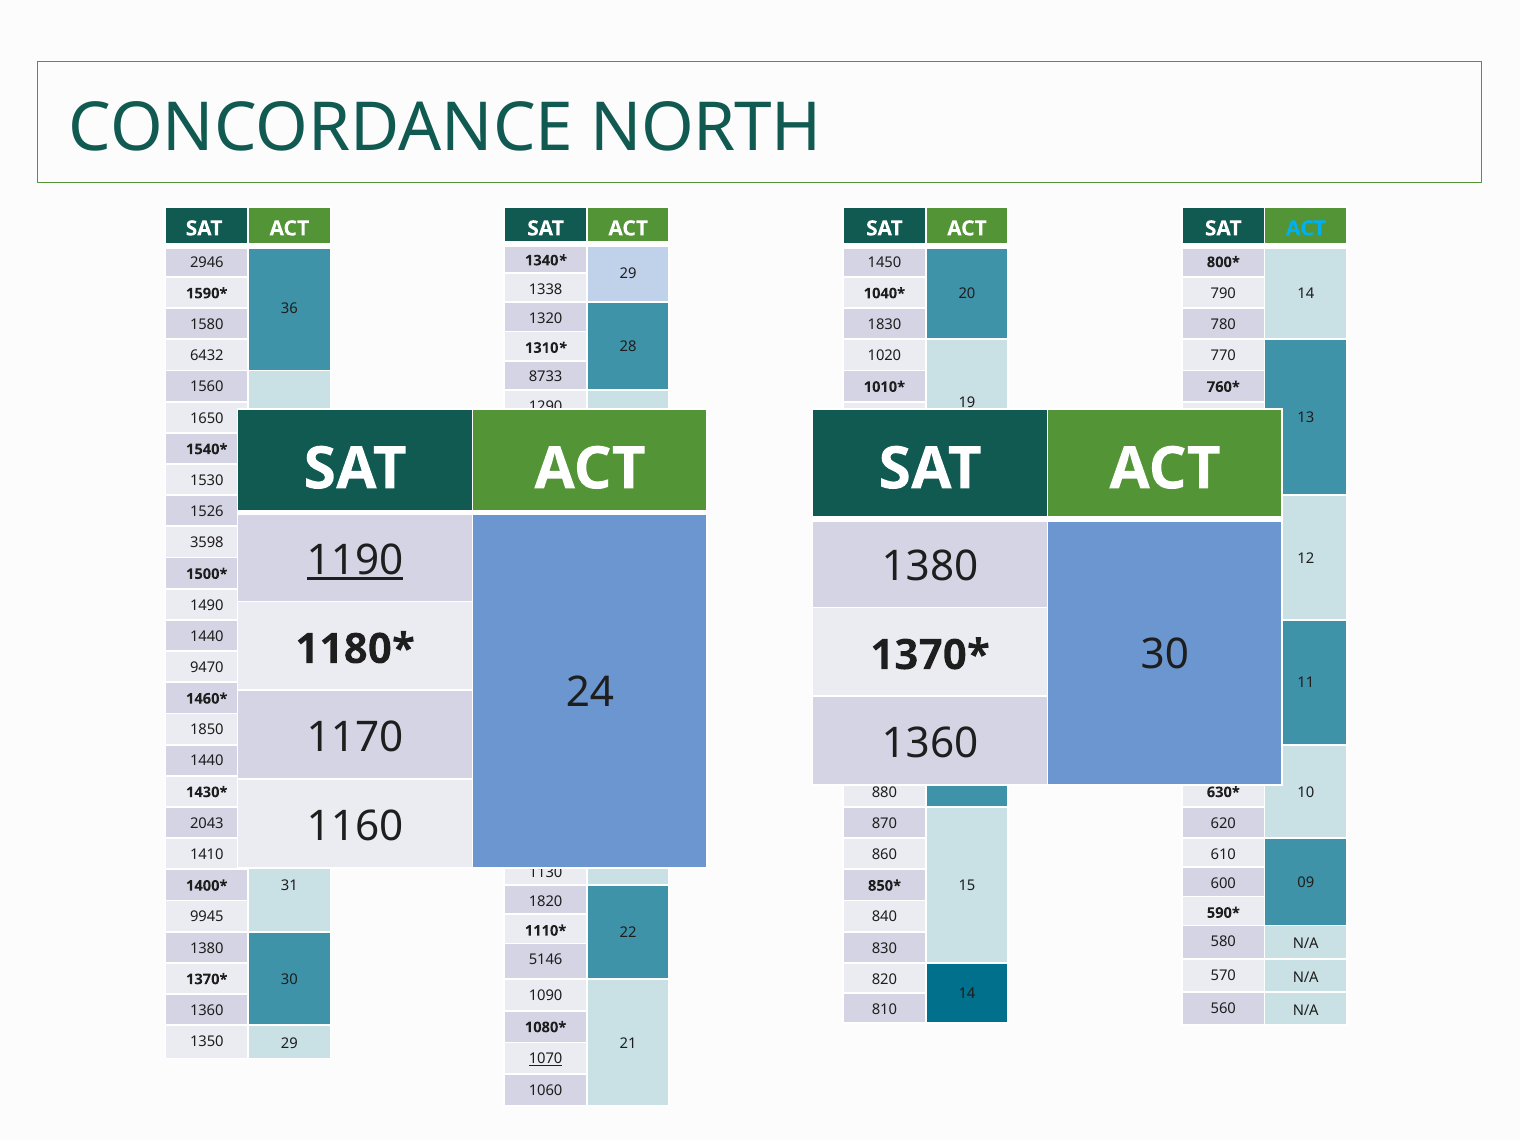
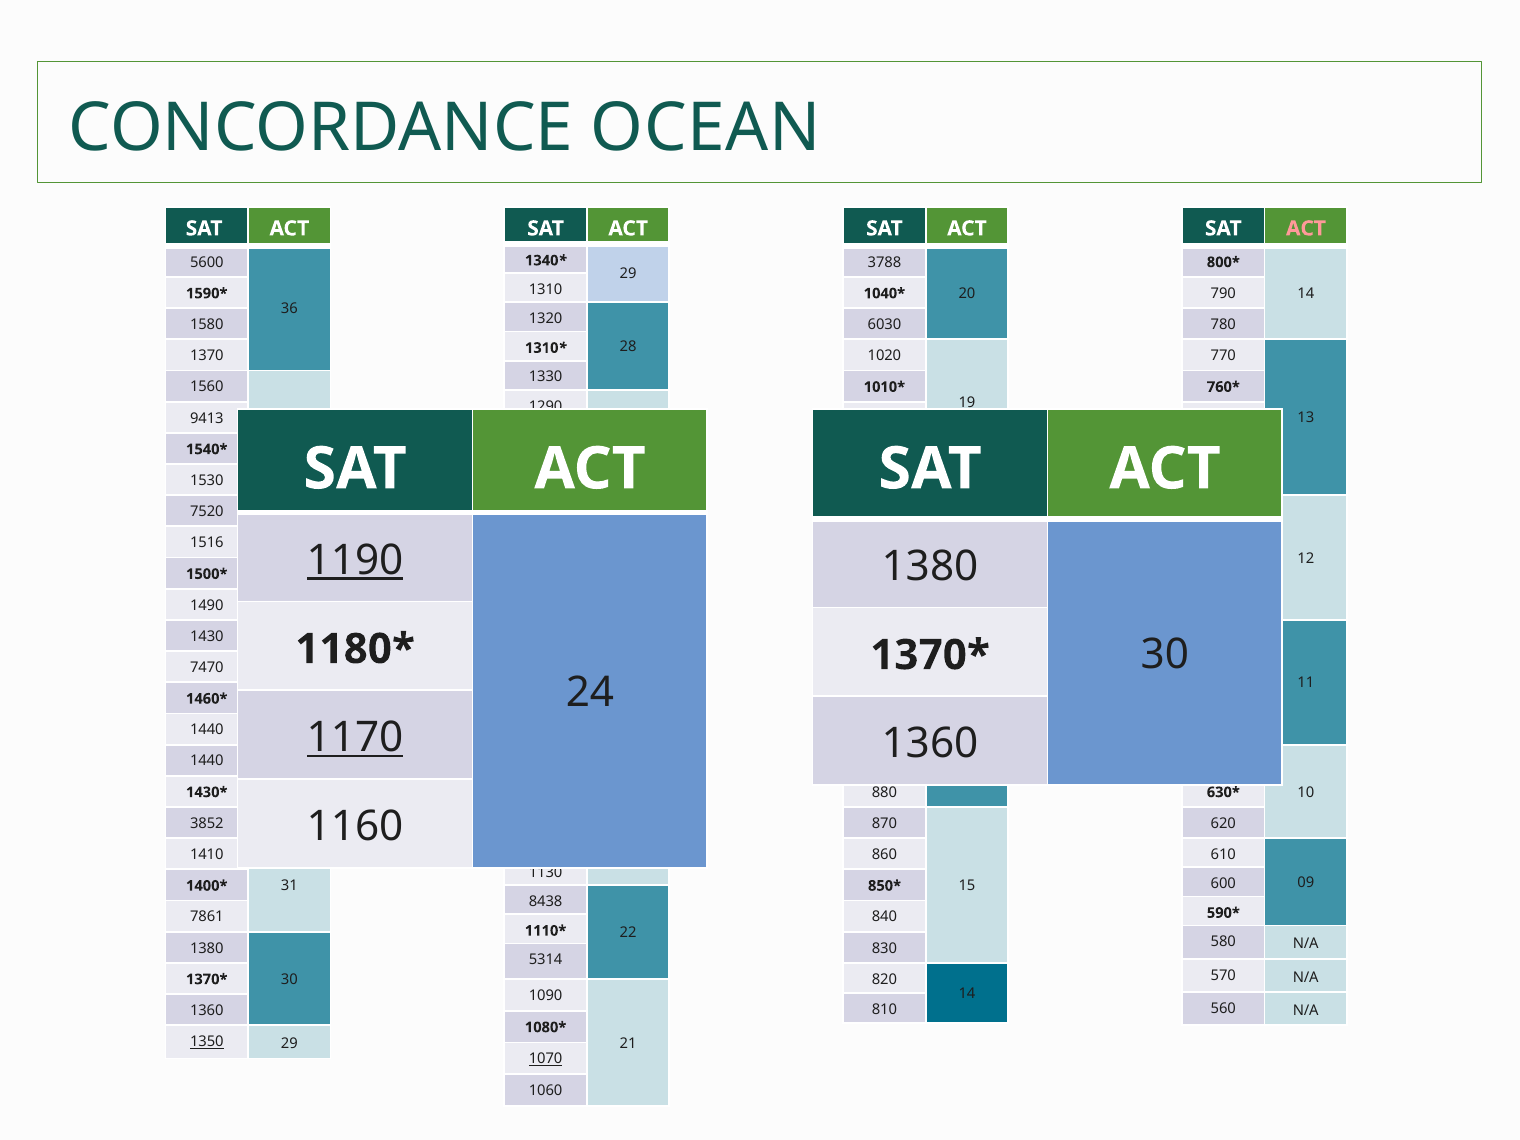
NORTH: NORTH -> OCEAN
ACT at (1306, 229) colour: light blue -> pink
2946: 2946 -> 5600
1450: 1450 -> 3788
1338: 1338 -> 1310
1830: 1830 -> 6030
6432: 6432 -> 1370
8733: 8733 -> 1330
1650: 1650 -> 9413
1526: 1526 -> 7520
3598: 3598 -> 1516
1440 at (207, 636): 1440 -> 1430
9470: 9470 -> 7470
1850 at (207, 730): 1850 -> 1440
1170 at (355, 738) underline: none -> present
2043: 2043 -> 3852
1820: 1820 -> 8438
9945: 9945 -> 7861
5146: 5146 -> 5314
1350 underline: none -> present
